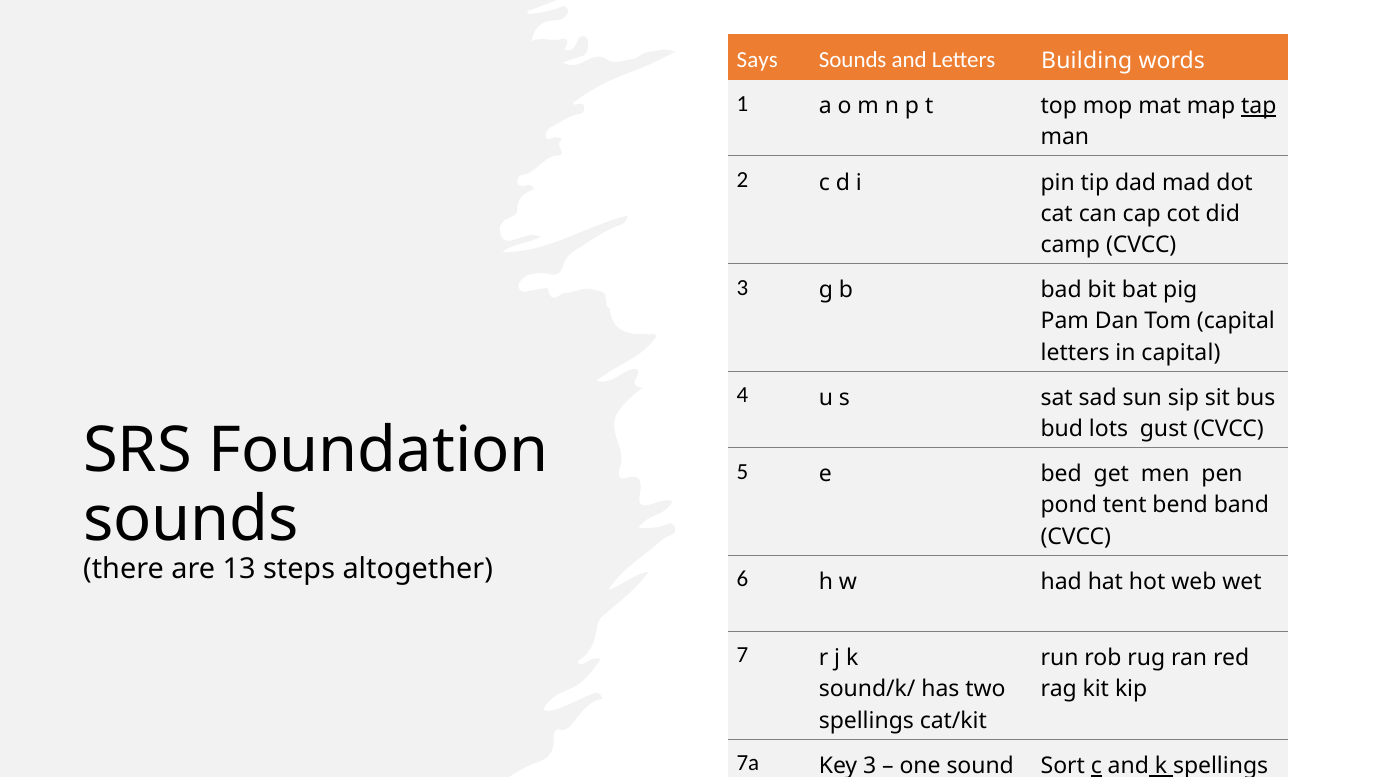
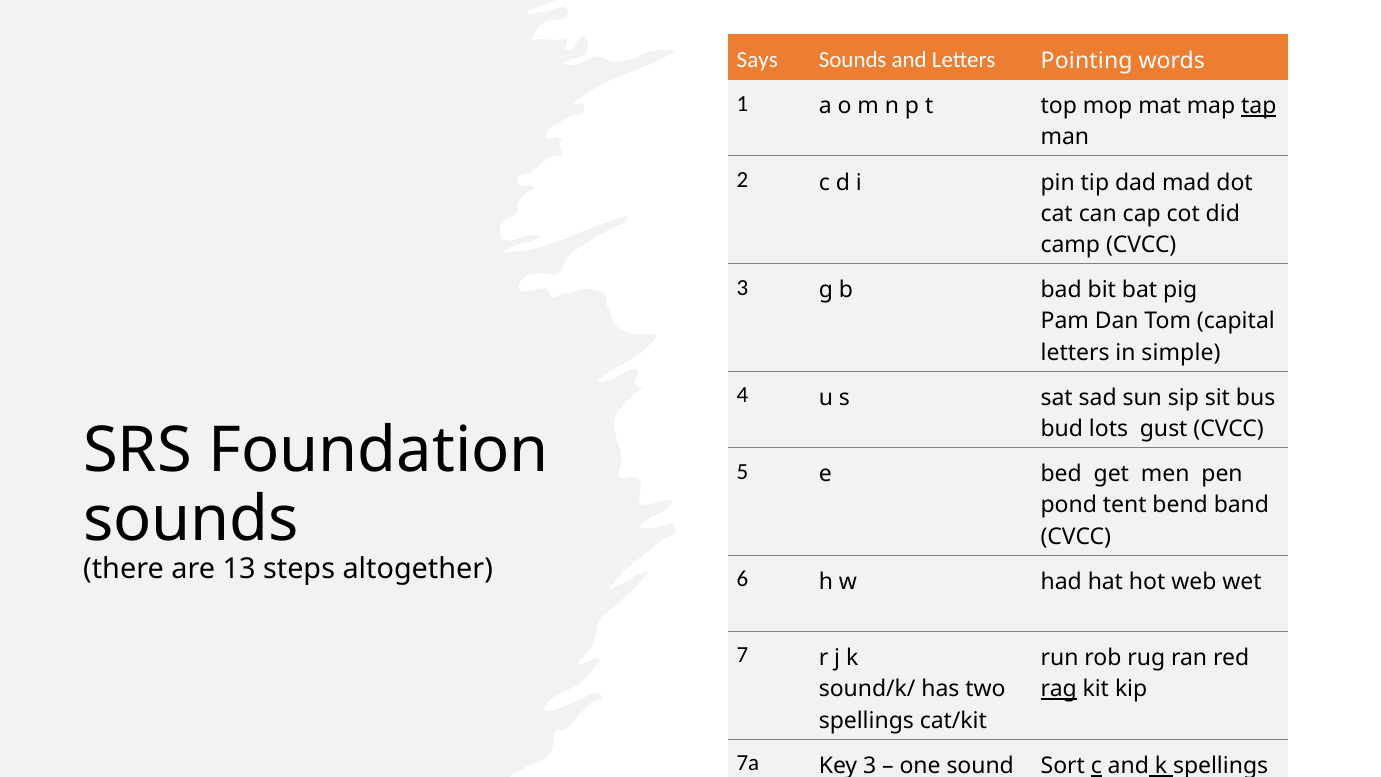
Building: Building -> Pointing
in capital: capital -> simple
rag underline: none -> present
